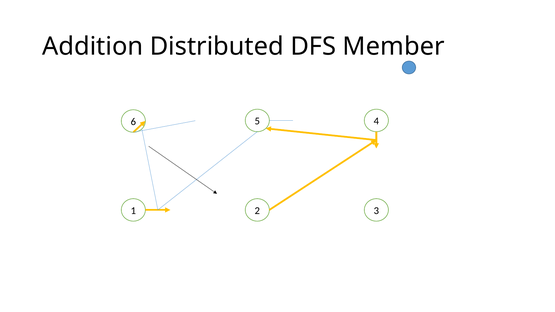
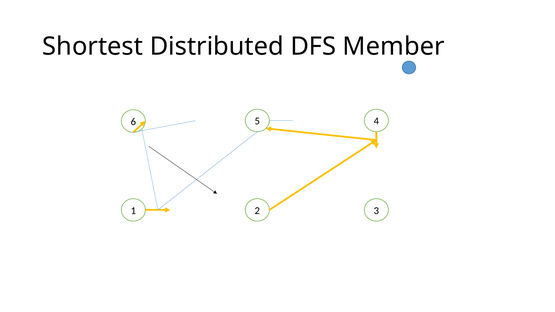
Addition: Addition -> Shortest
